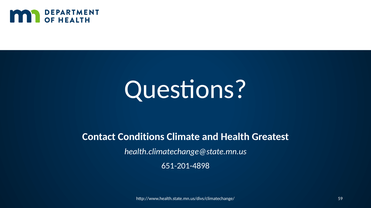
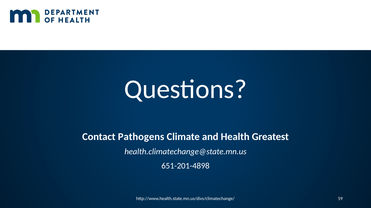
Conditions: Conditions -> Pathogens
